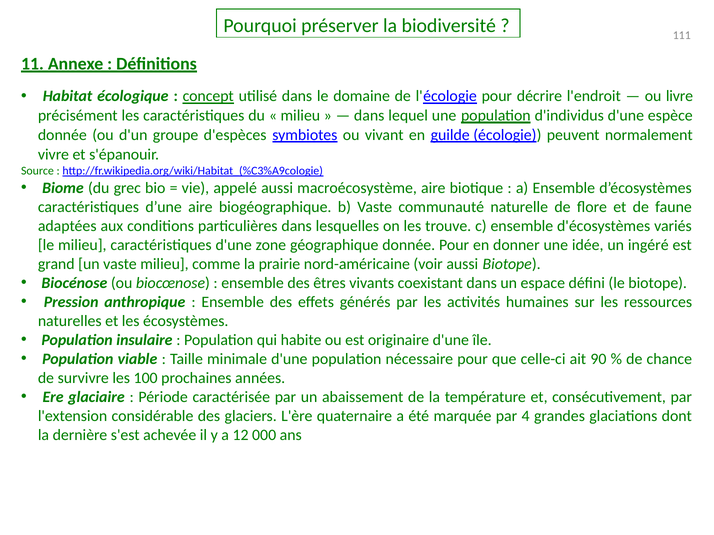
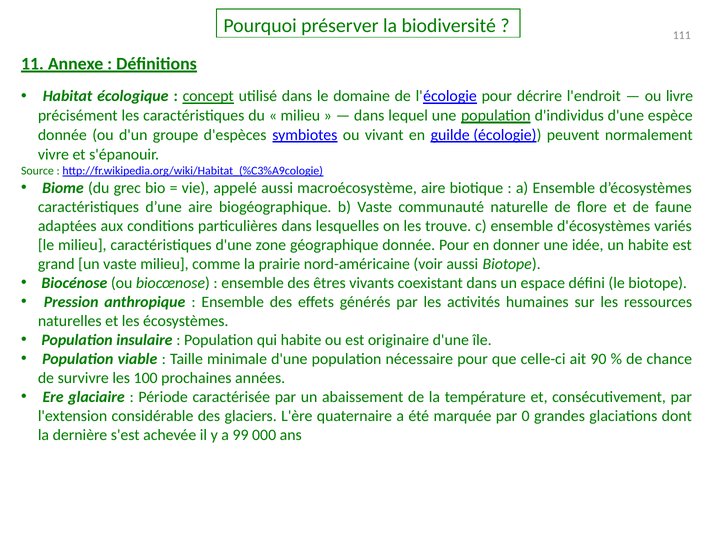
un ingéré: ingéré -> habite
4: 4 -> 0
12: 12 -> 99
